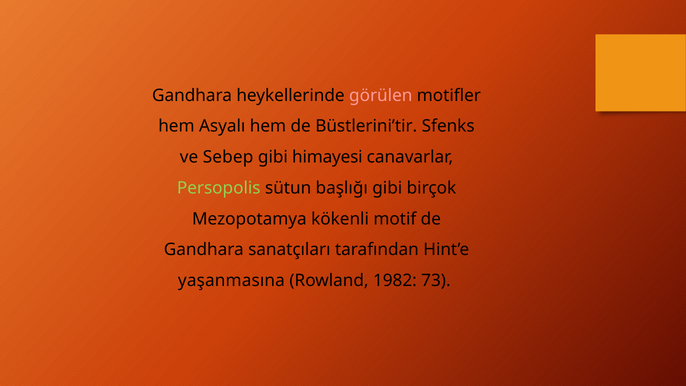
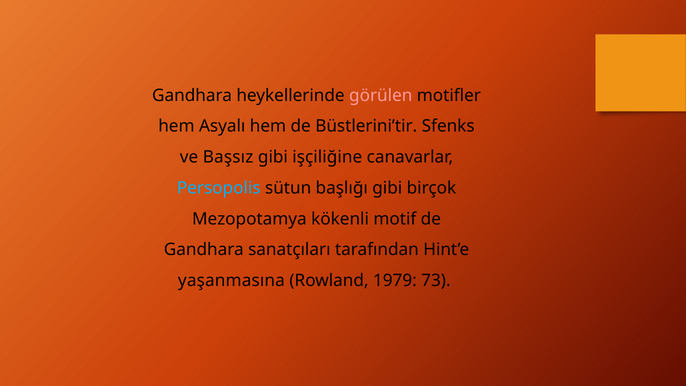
Sebep: Sebep -> Başsız
himayesi: himayesi -> işçiliğine
Persopolis colour: light green -> light blue
1982: 1982 -> 1979
